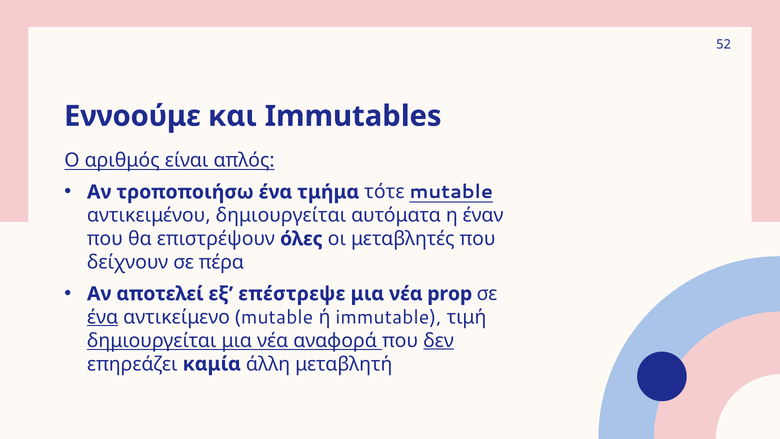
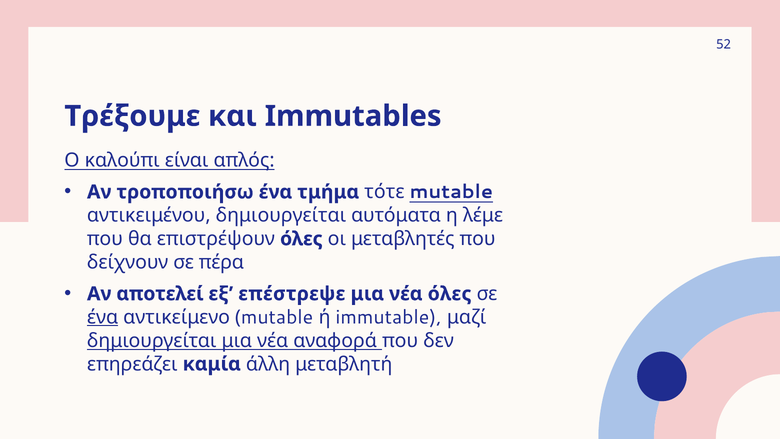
Εννοούμε: Εννοούμε -> Τρέξουμε
αριθμός: αριθμός -> καλούπι
έναν: έναν -> λέμε
νέα prop: prop -> όλες
τιμή: τιμή -> μαζί
δεν underline: present -> none
